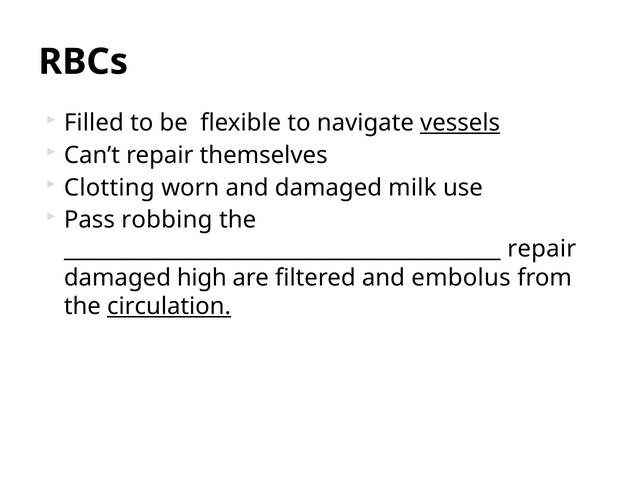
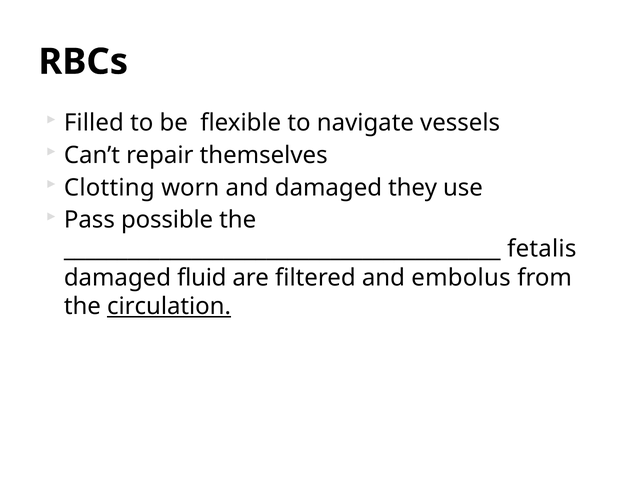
vessels underline: present -> none
milk: milk -> they
robbing: robbing -> possible
repair at (542, 249): repair -> fetalis
high: high -> fluid
